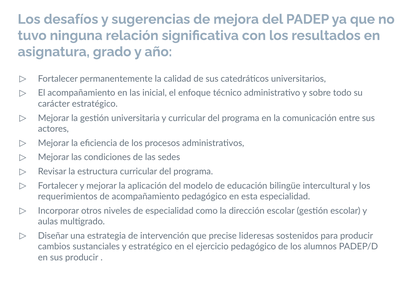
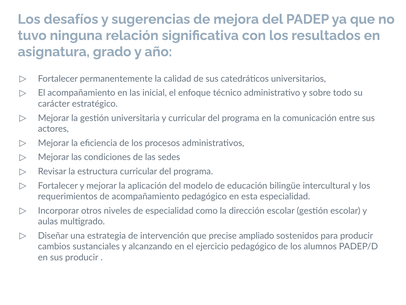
lideresas: lideresas -> ampliado
y estratégico: estratégico -> alcanzando
